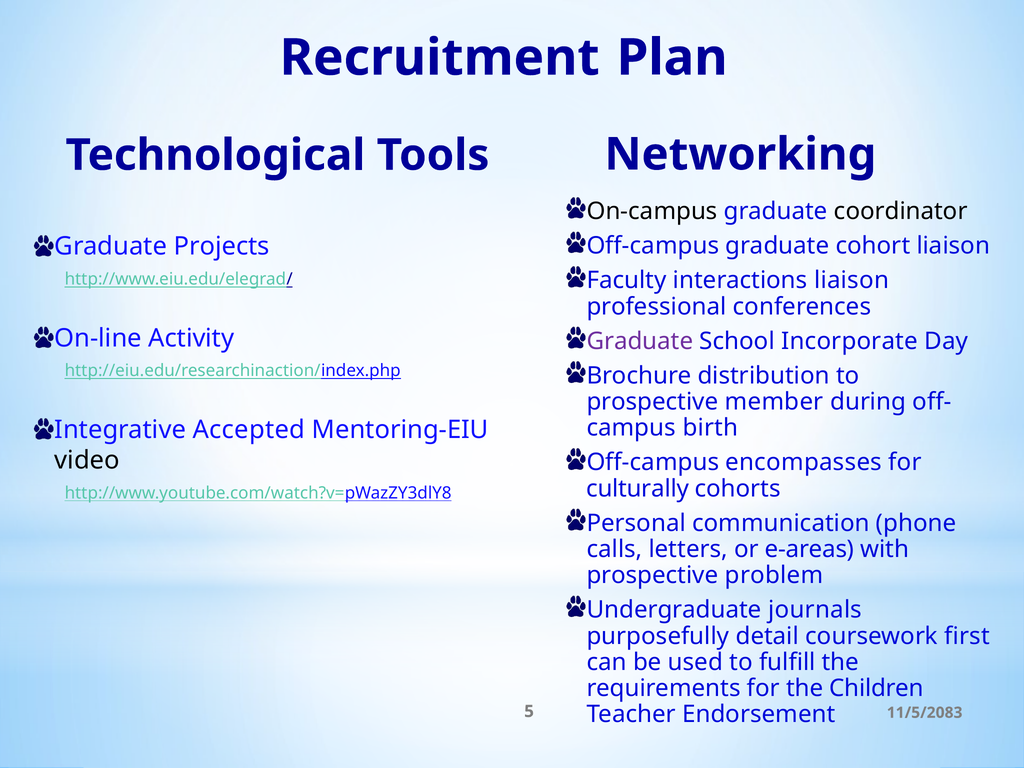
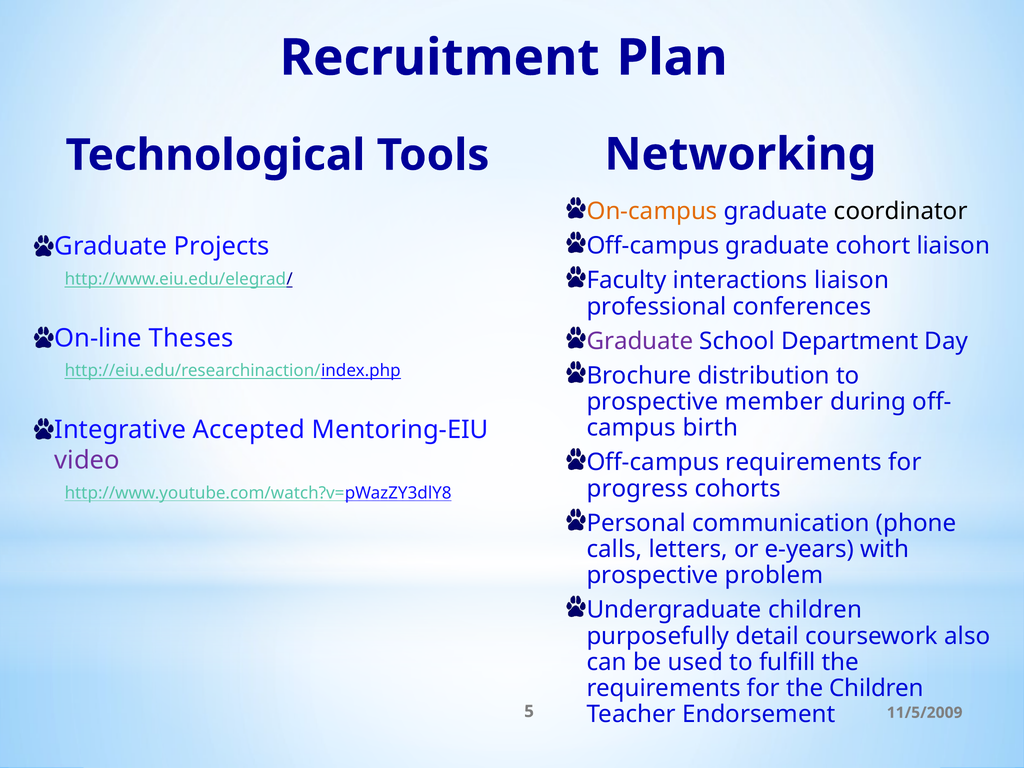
On-campus colour: black -> orange
Activity: Activity -> Theses
Incorporate: Incorporate -> Department
video colour: black -> purple
Off-campus encompasses: encompasses -> requirements
culturally: culturally -> progress
e-areas: e-areas -> e-years
Undergraduate journals: journals -> children
first: first -> also
11/5/2083: 11/5/2083 -> 11/5/2009
